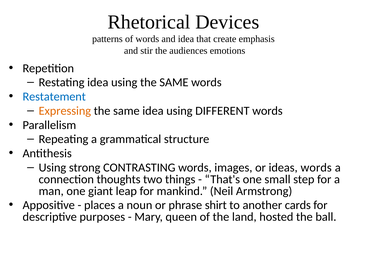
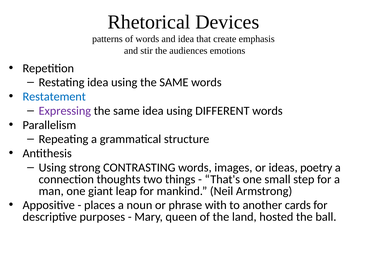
Expressing colour: orange -> purple
ideas words: words -> poetry
shirt: shirt -> with
